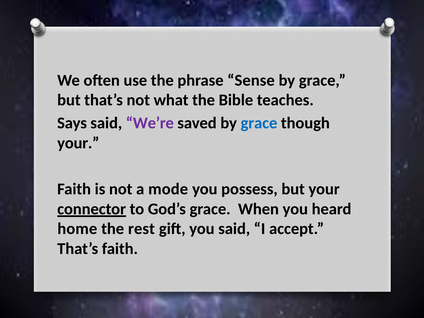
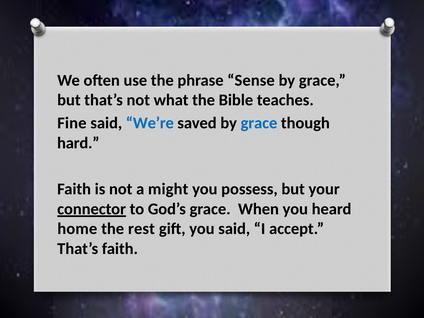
Says: Says -> Fine
We’re colour: purple -> blue
your at (78, 143): your -> hard
mode: mode -> might
